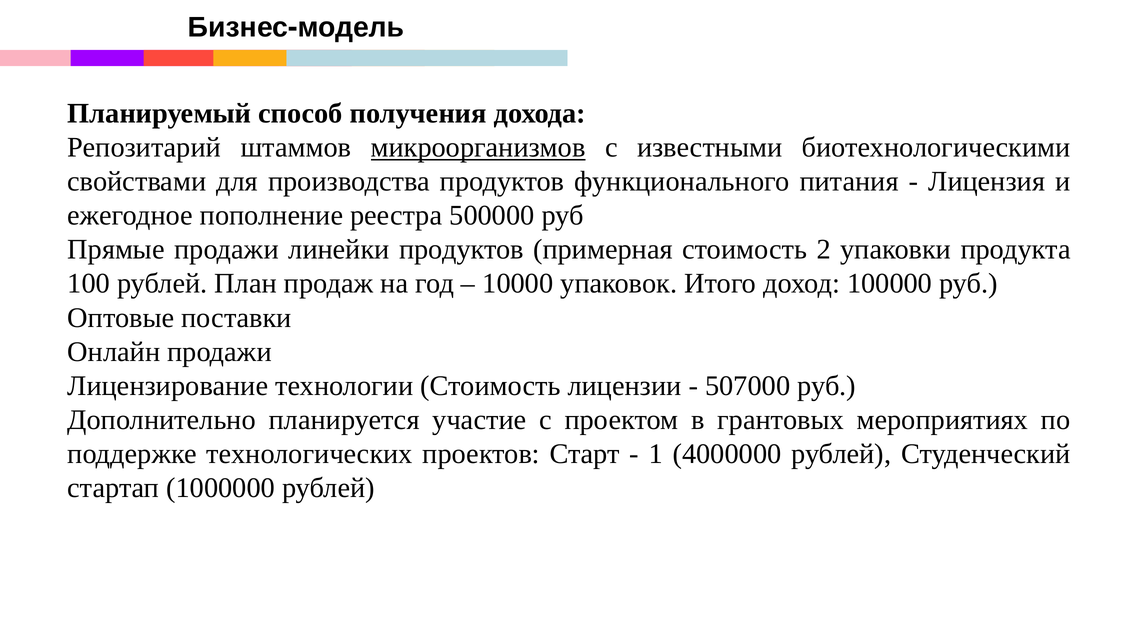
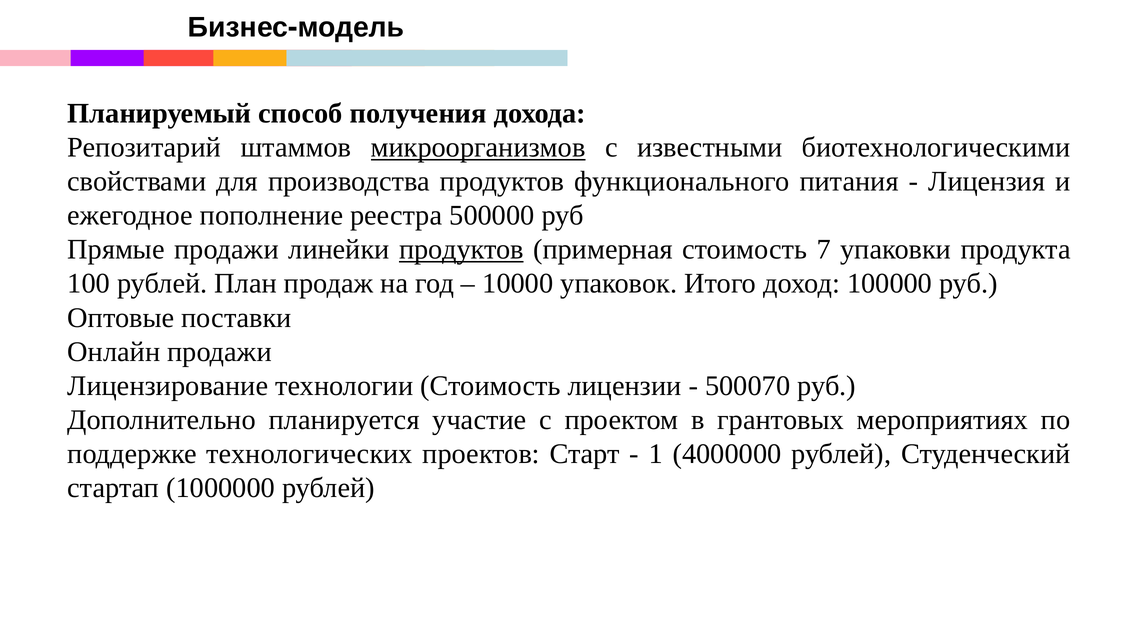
продуктов at (461, 250) underline: none -> present
2: 2 -> 7
507000: 507000 -> 500070
